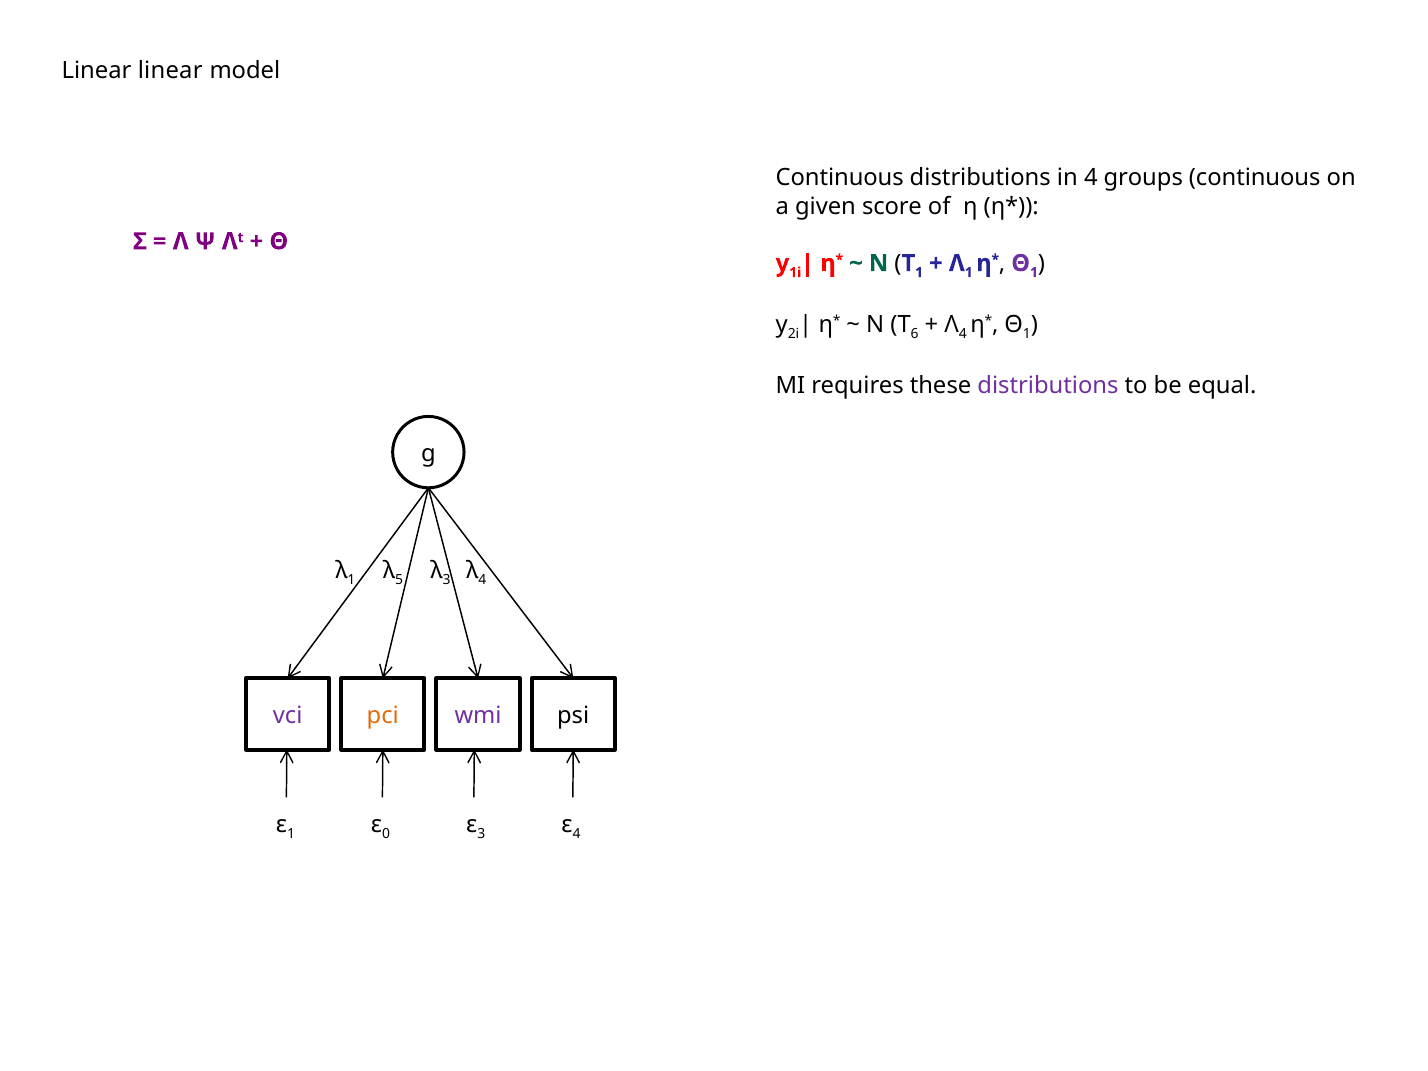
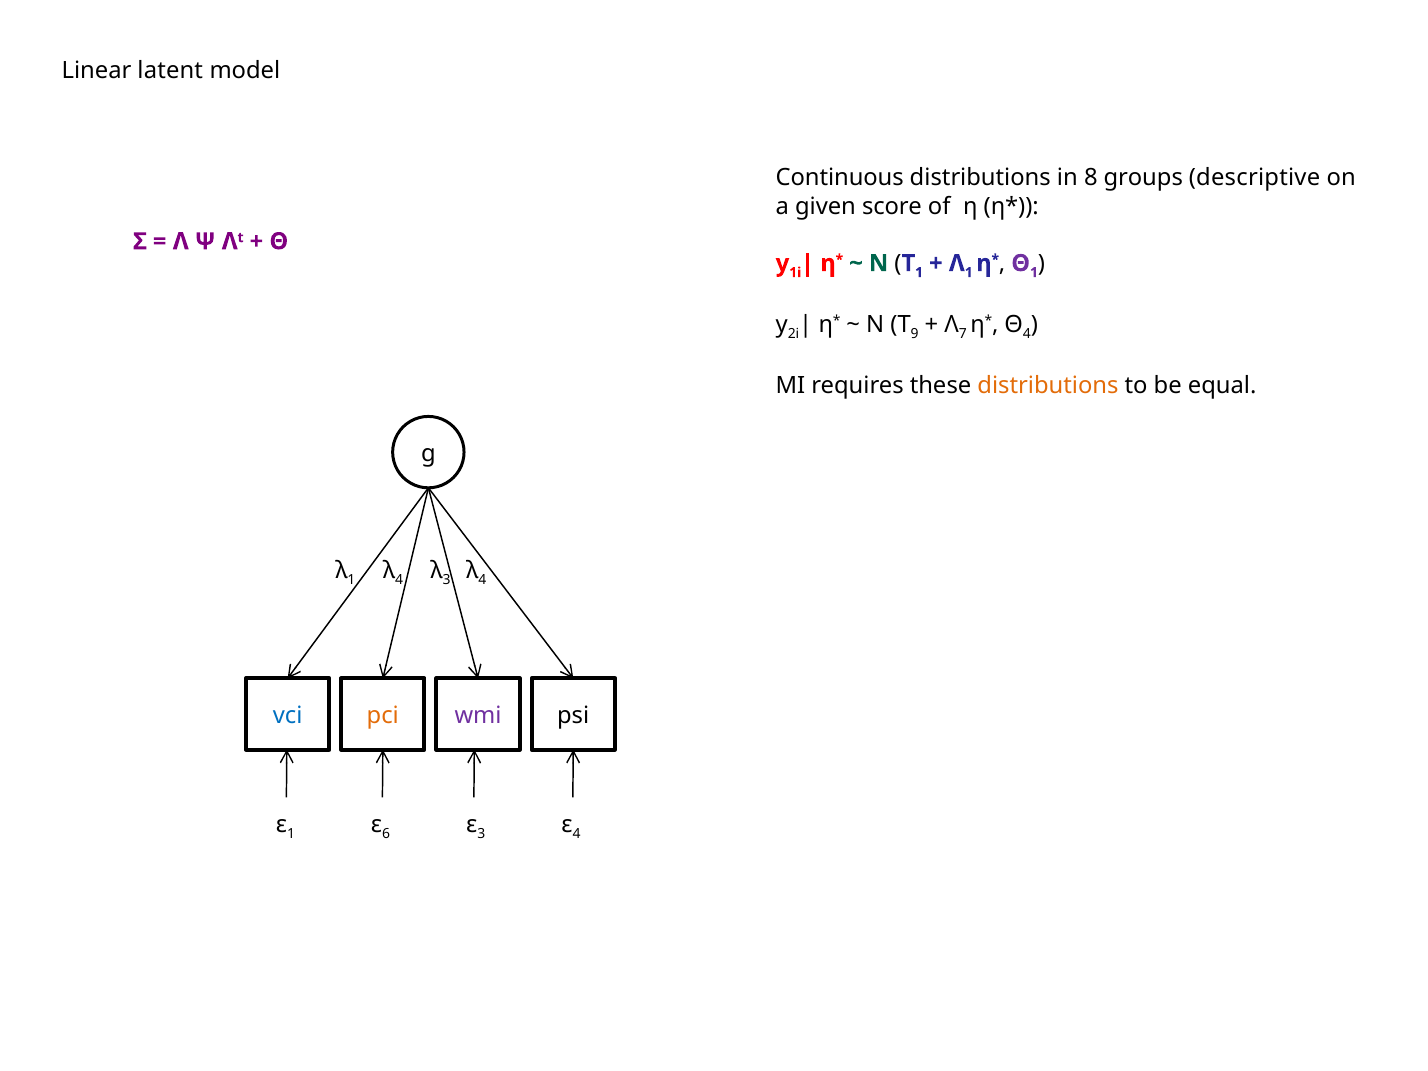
Linear linear: linear -> latent
in 4: 4 -> 8
groups continuous: continuous -> descriptive
6: 6 -> 9
4 at (963, 333): 4 -> 7
1 at (1027, 333): 1 -> 4
distributions at (1048, 385) colour: purple -> orange
5 at (399, 580): 5 -> 4
vci colour: purple -> blue
0: 0 -> 6
